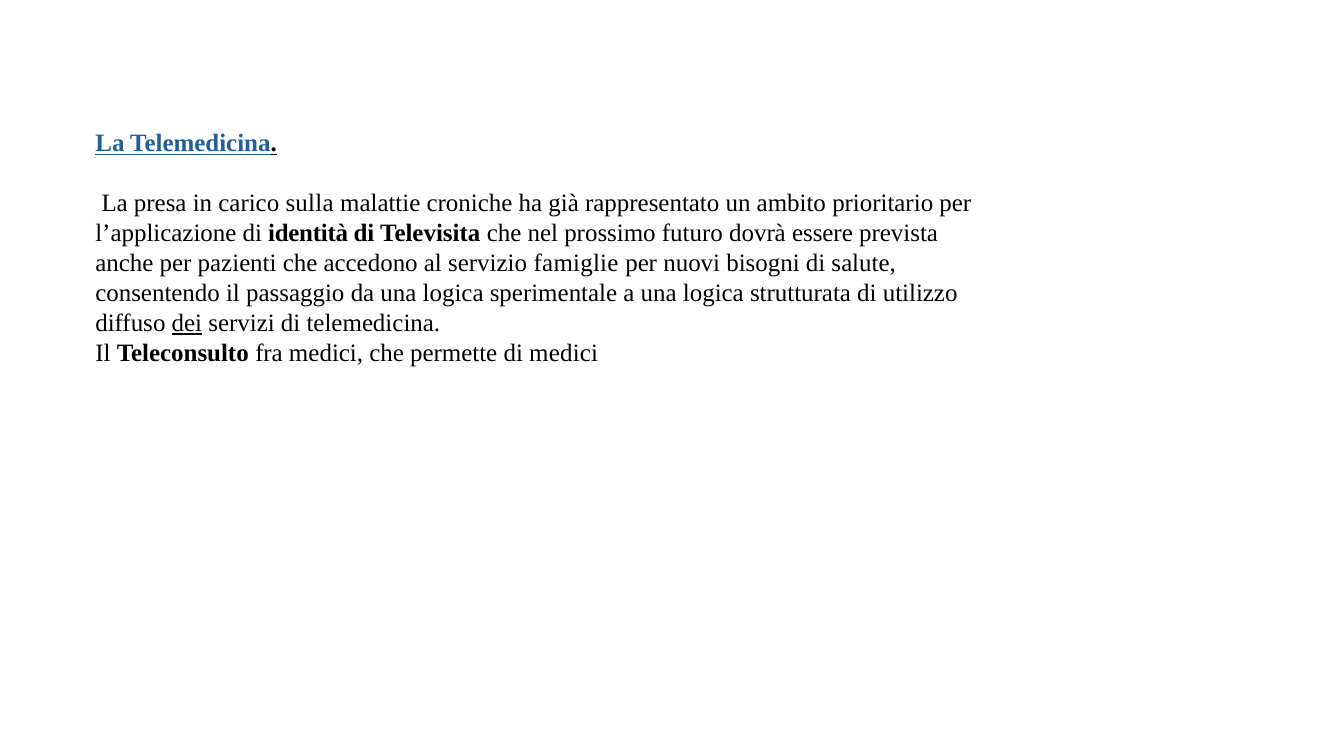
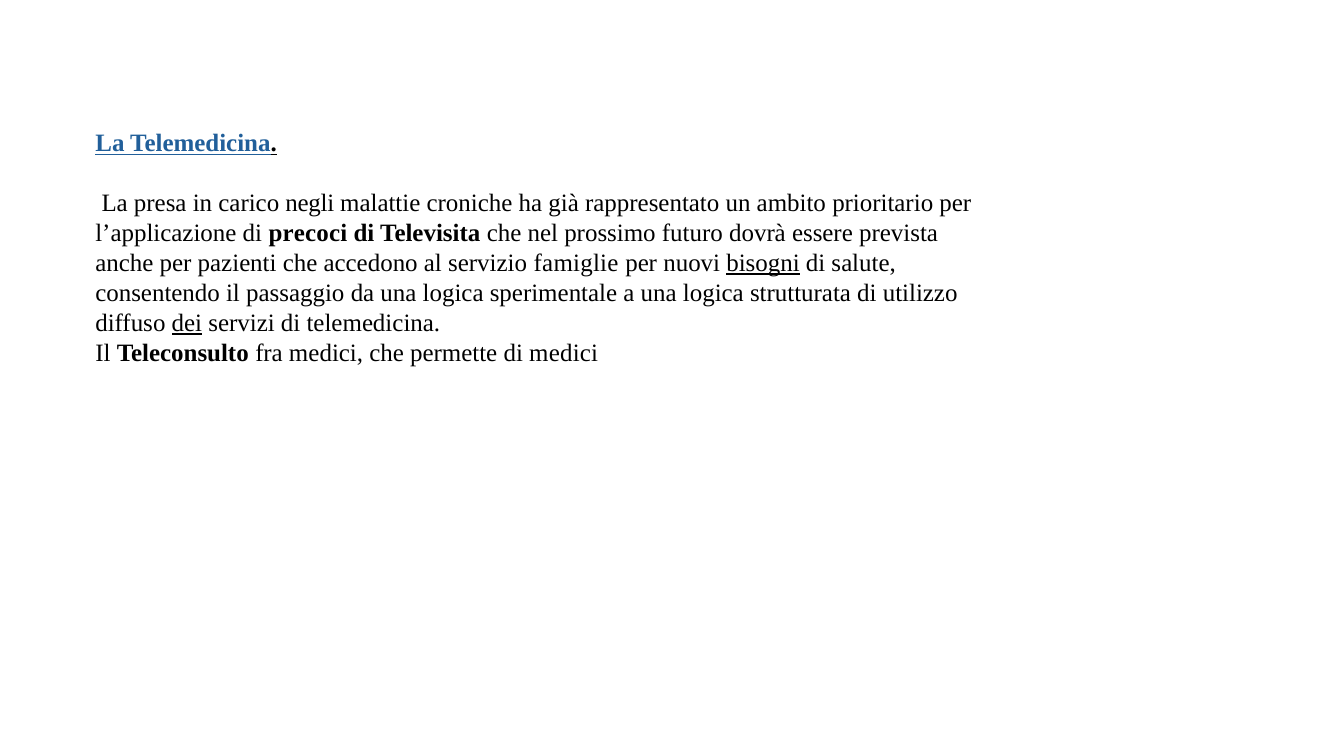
sulla: sulla -> negli
identità: identità -> precoci
bisogni underline: none -> present
